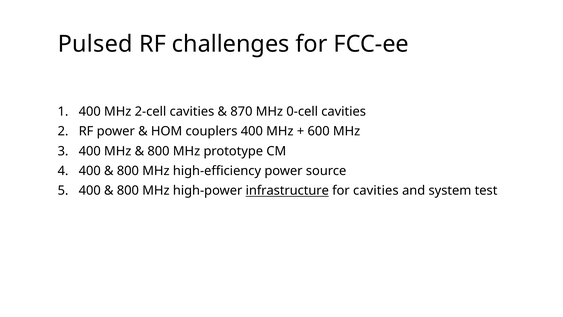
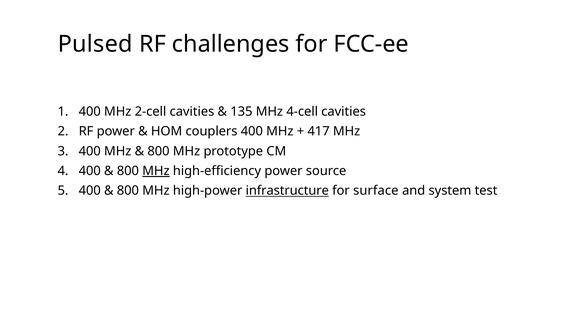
870: 870 -> 135
0-cell: 0-cell -> 4-cell
600: 600 -> 417
MHz at (156, 171) underline: none -> present
for cavities: cavities -> surface
